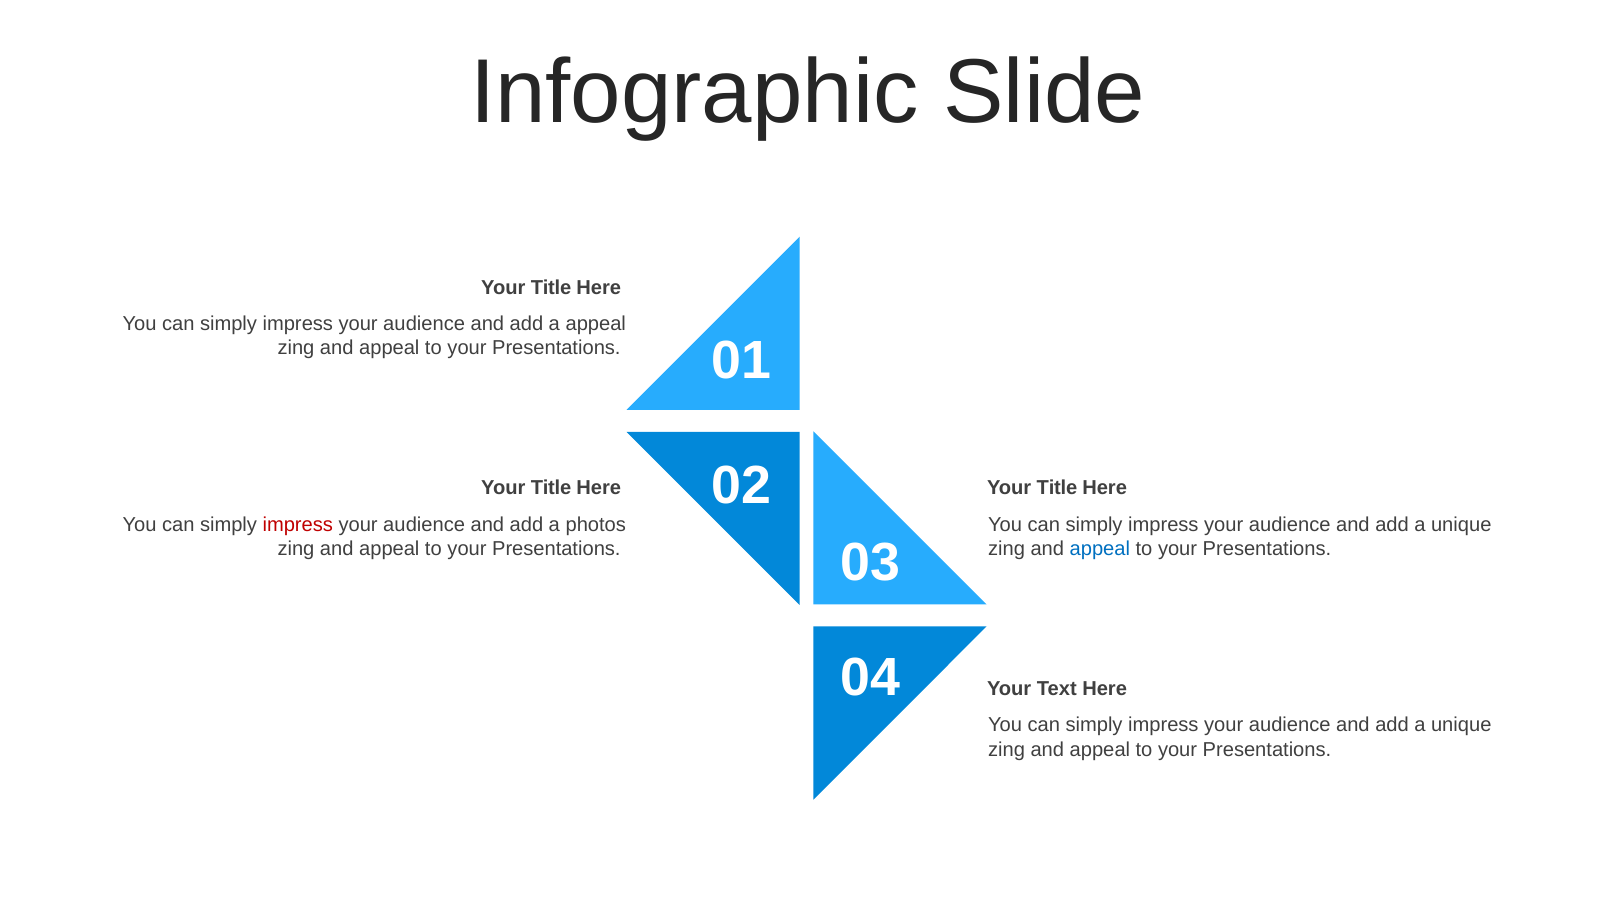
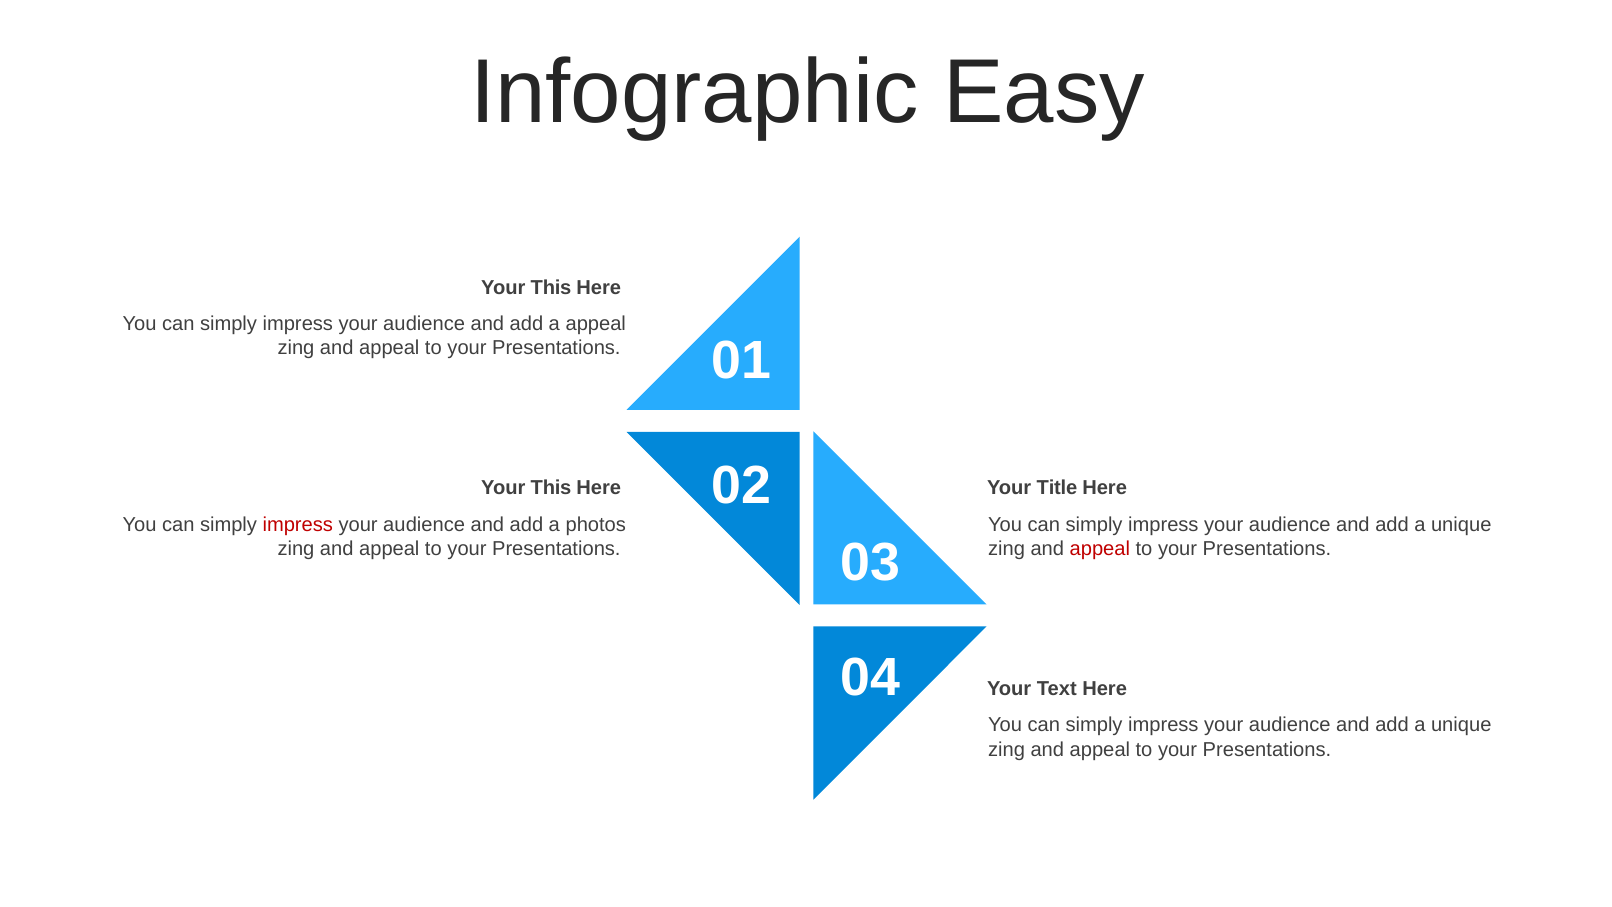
Slide: Slide -> Easy
Title at (551, 287): Title -> This
Title at (551, 488): Title -> This
appeal at (1100, 549) colour: blue -> red
